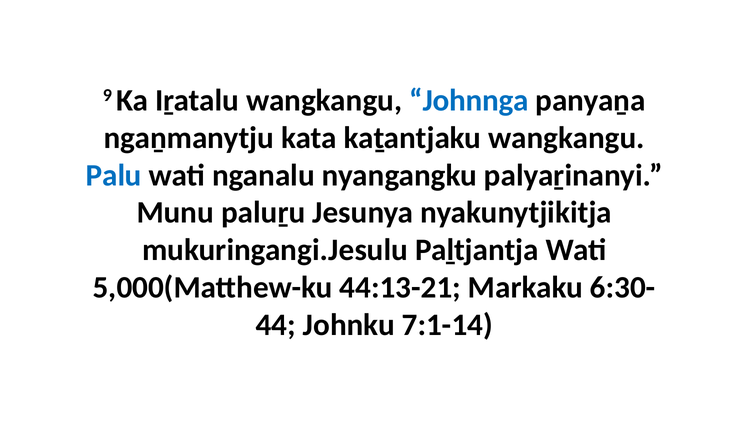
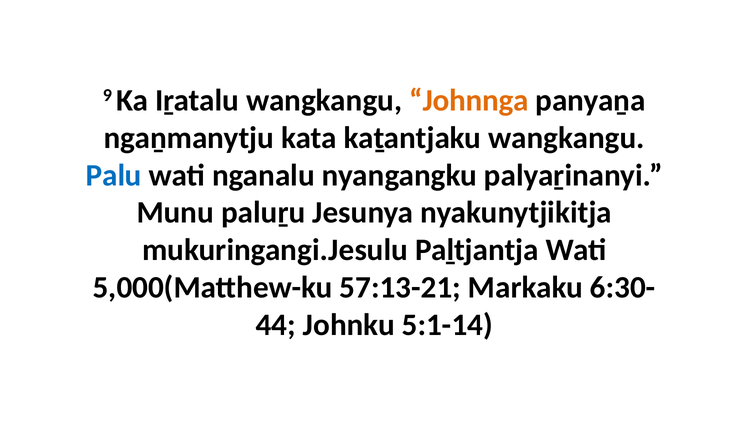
Johnnga colour: blue -> orange
44:13-21: 44:13-21 -> 57:13-21
7:1-14: 7:1-14 -> 5:1-14
